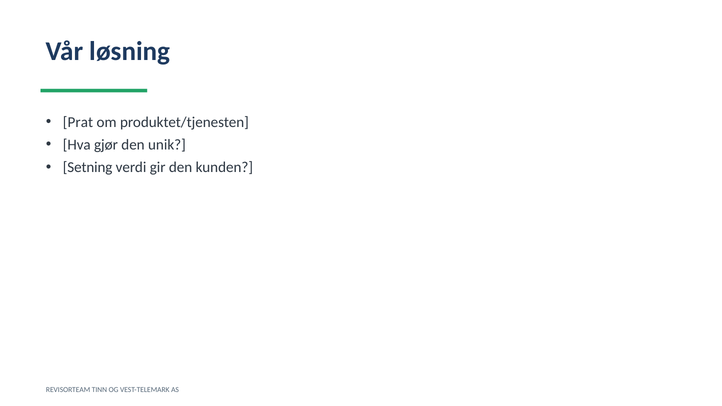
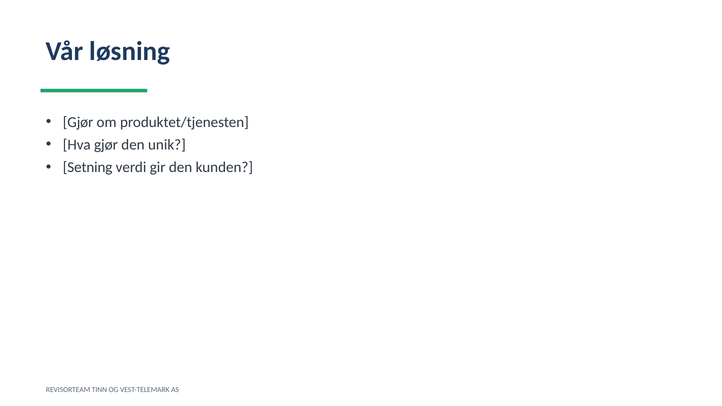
Prat at (78, 122): Prat -> Gjør
